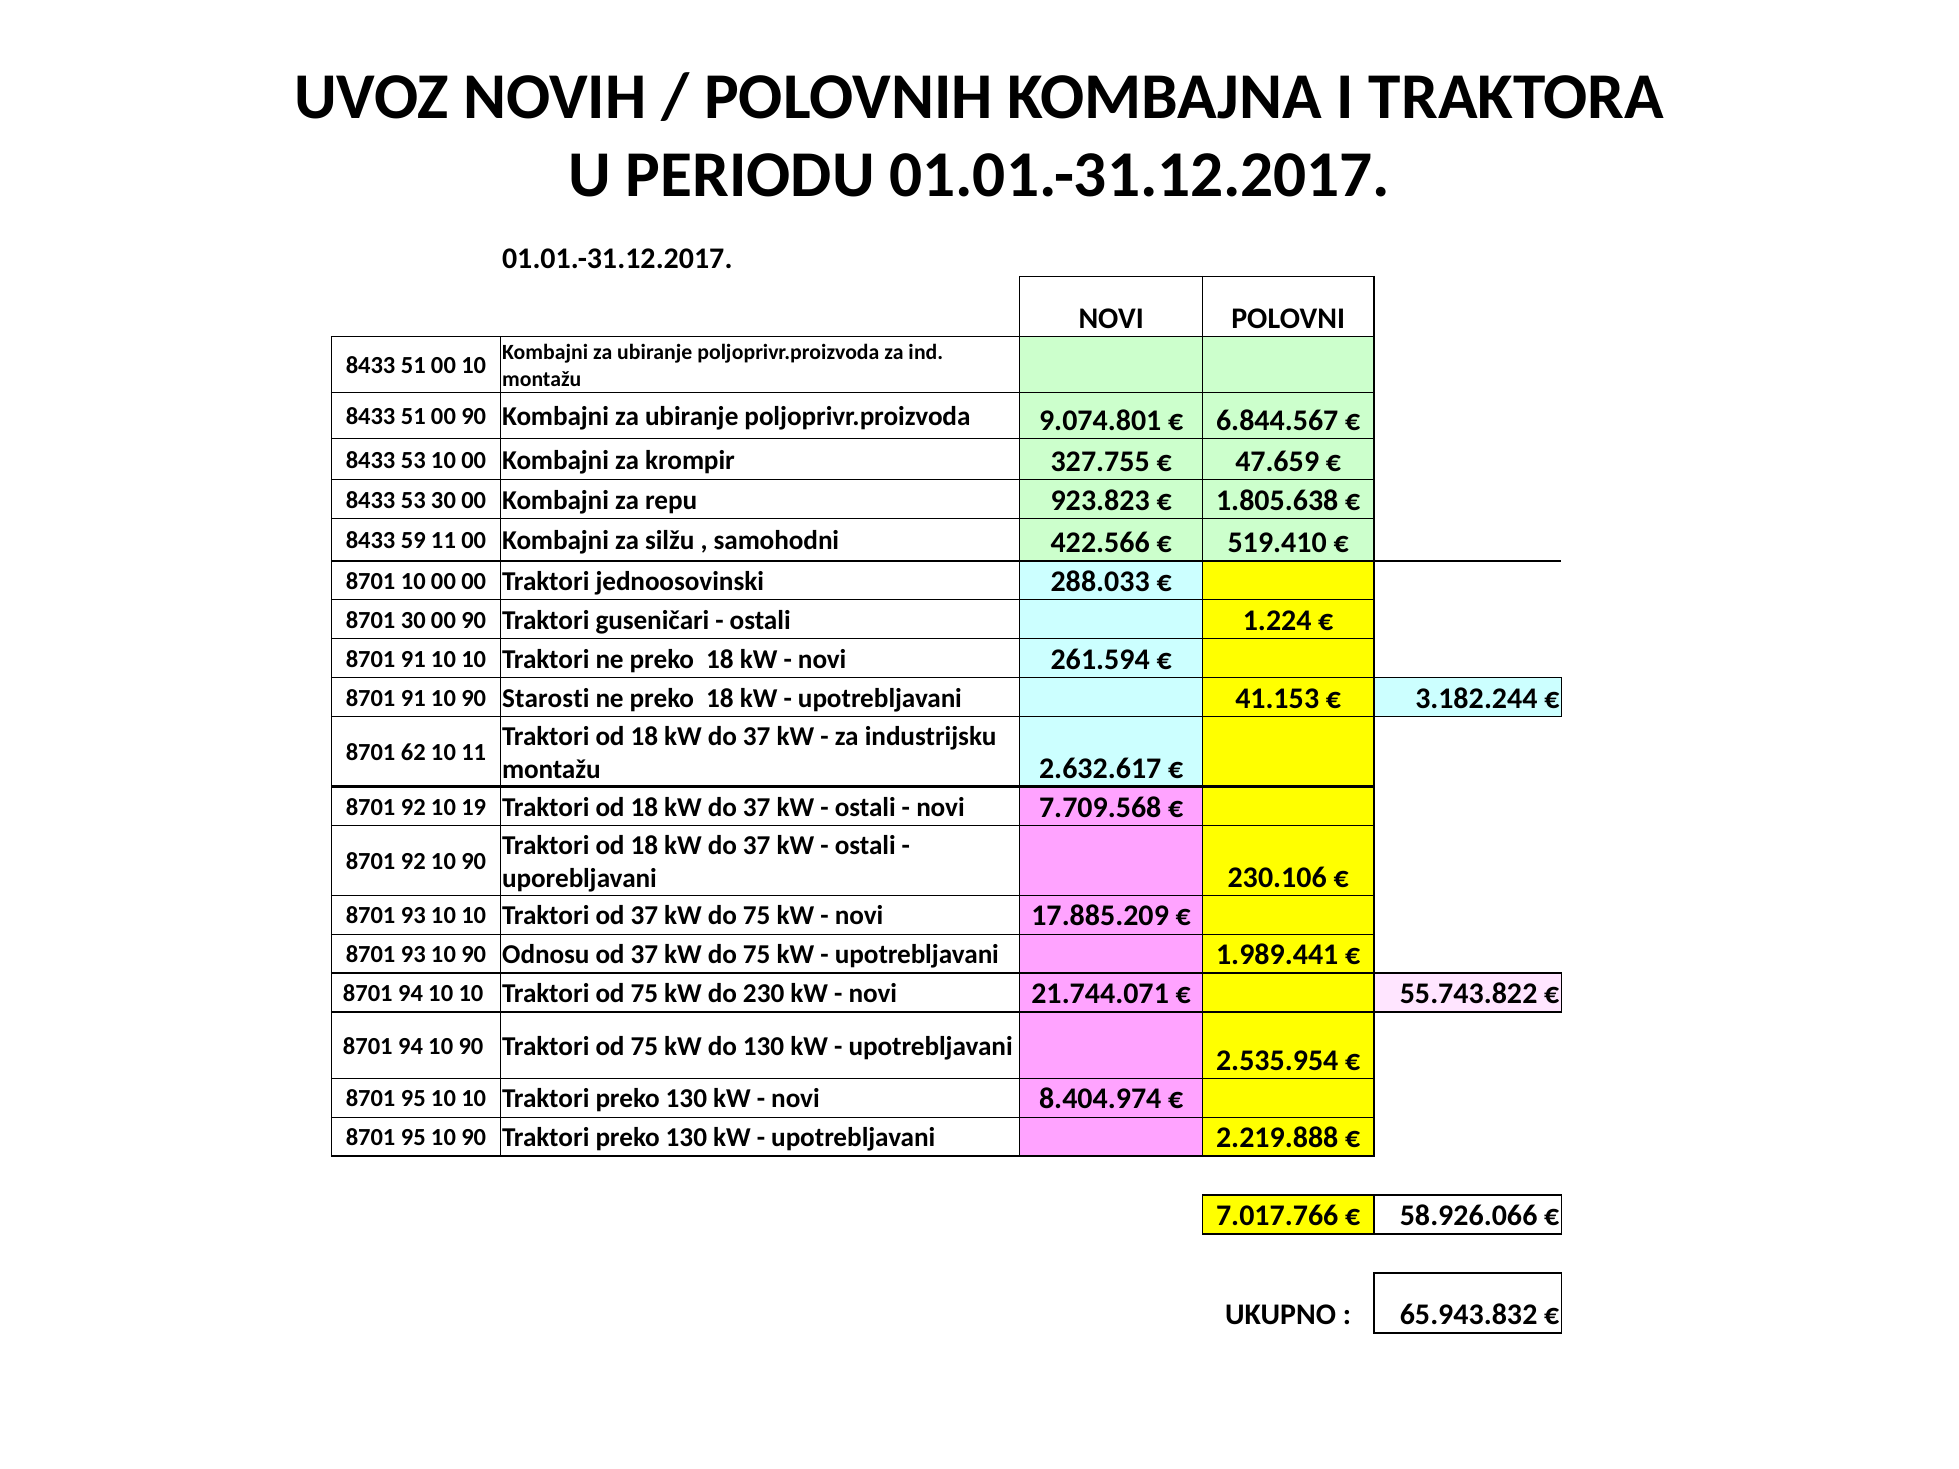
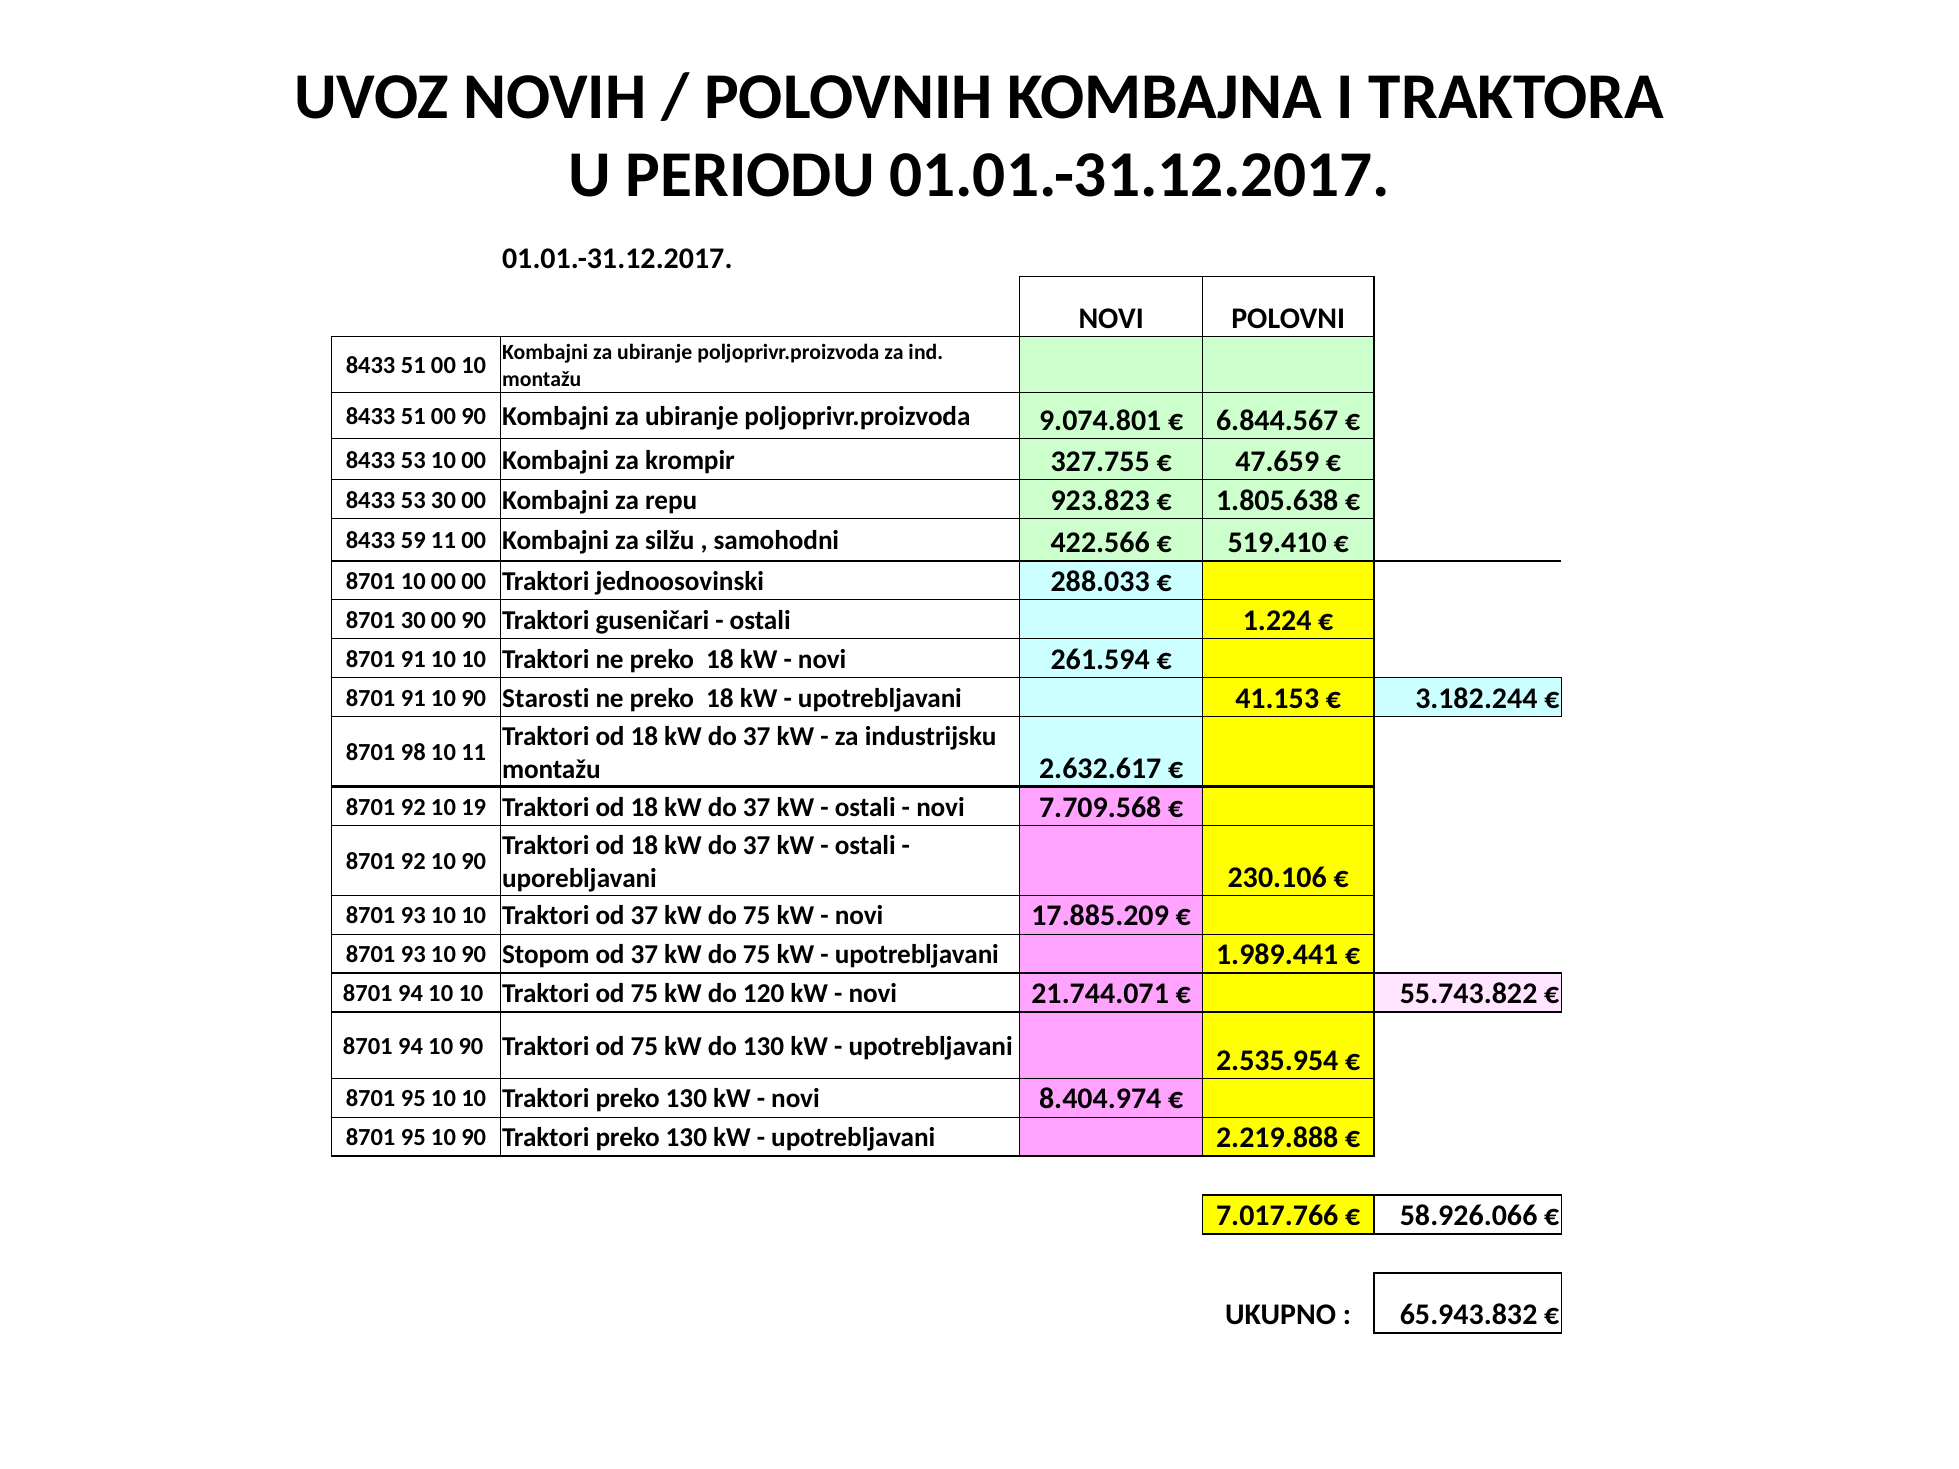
62: 62 -> 98
Odnosu: Odnosu -> Stopom
230: 230 -> 120
